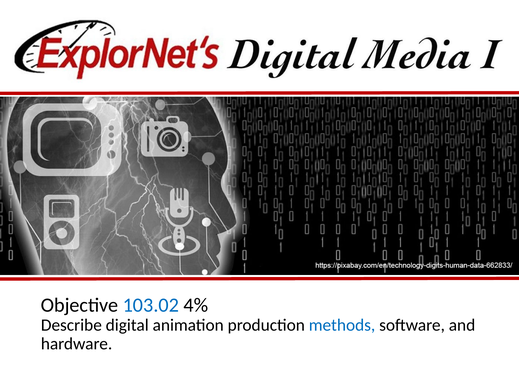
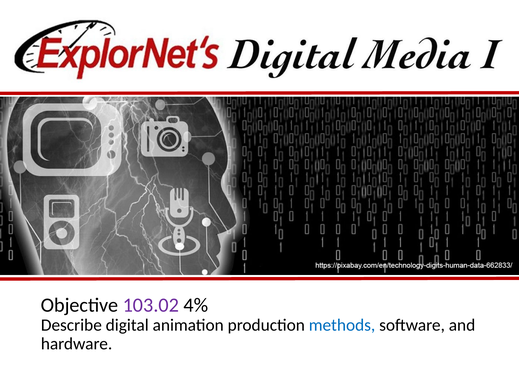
103.02 colour: blue -> purple
